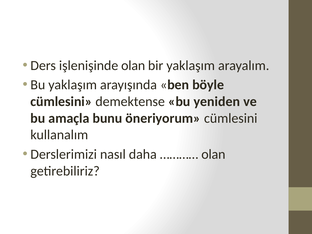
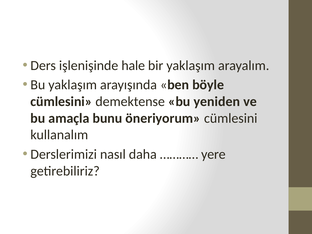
işlenişinde olan: olan -> hale
olan at (213, 154): olan -> yere
